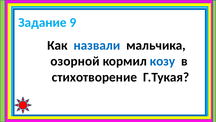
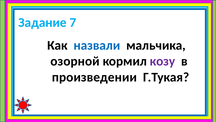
9: 9 -> 7
козу colour: blue -> purple
стихотворение: стихотворение -> произведении
